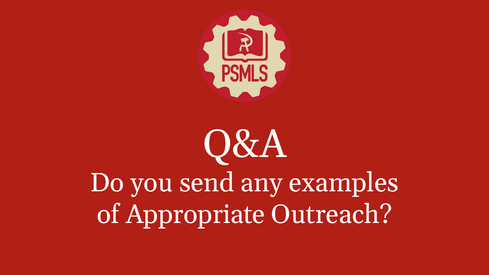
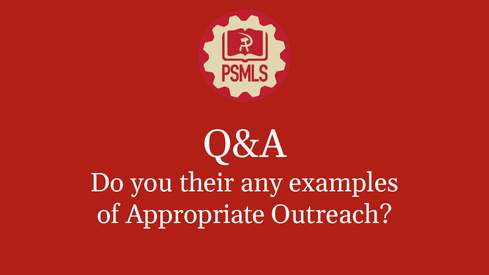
send: send -> their
